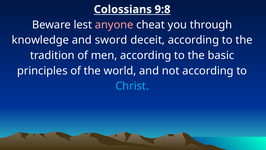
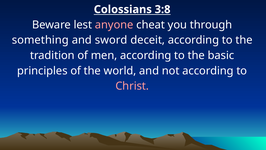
9:8: 9:8 -> 3:8
knowledge: knowledge -> something
Christ colour: light blue -> pink
